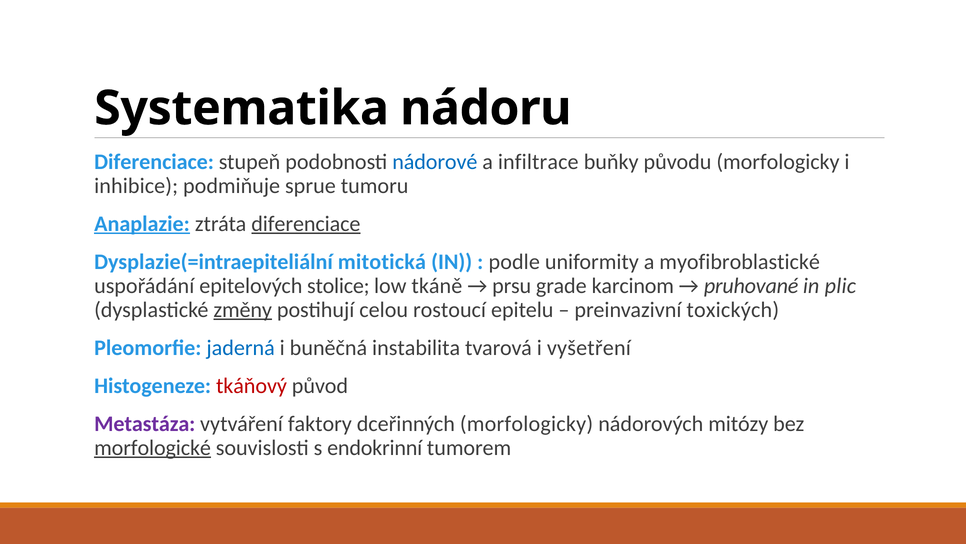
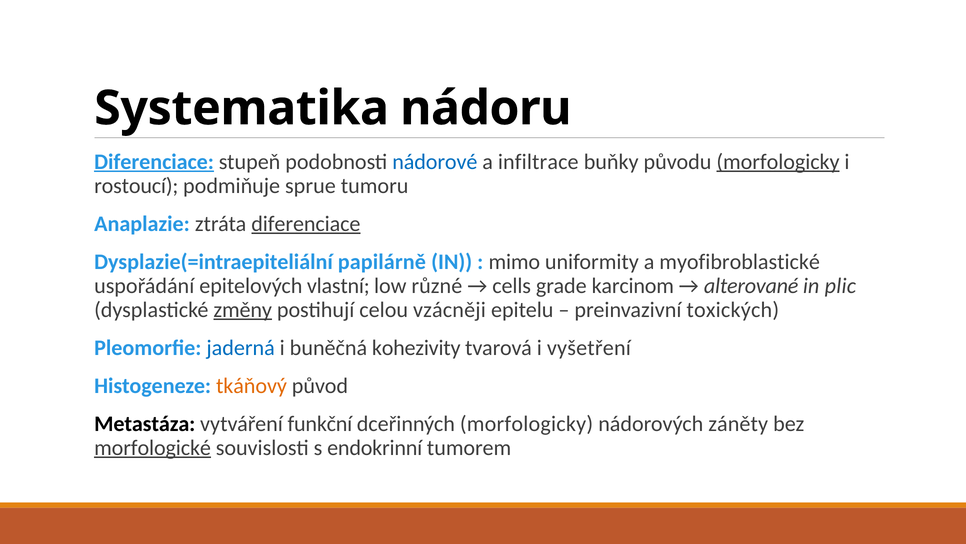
Diferenciace at (154, 162) underline: none -> present
morfologicky at (778, 162) underline: none -> present
inhibice: inhibice -> rostoucí
Anaplazie underline: present -> none
mitotická: mitotická -> papilárně
podle: podle -> mimo
stolice: stolice -> vlastní
tkáně: tkáně -> různé
prsu: prsu -> cells
pruhované: pruhované -> alterované
rostoucí: rostoucí -> vzácněji
instabilita: instabilita -> kohezivity
tkáňový colour: red -> orange
Metastáza colour: purple -> black
faktory: faktory -> funkční
mitózy: mitózy -> záněty
